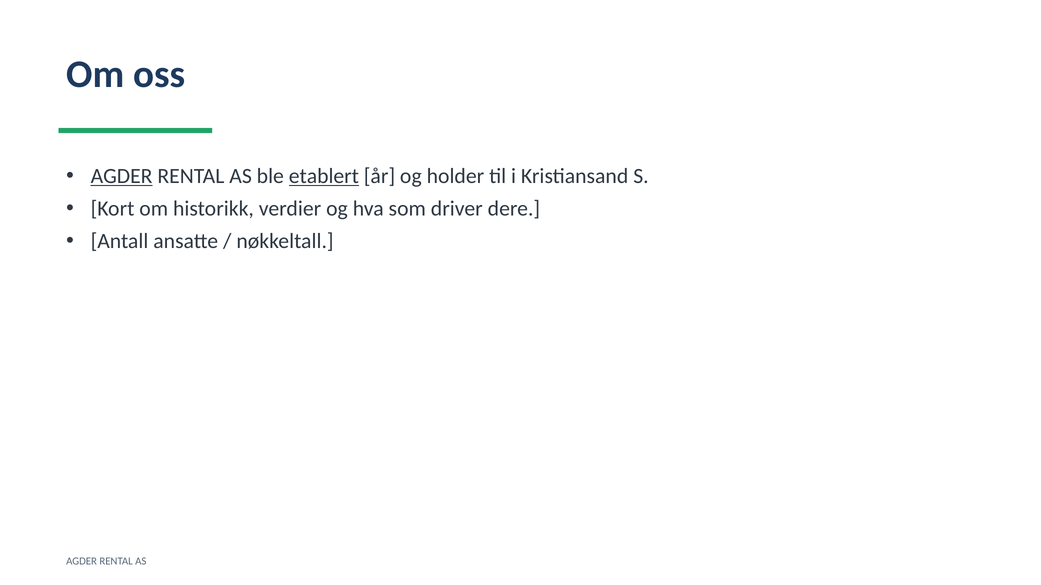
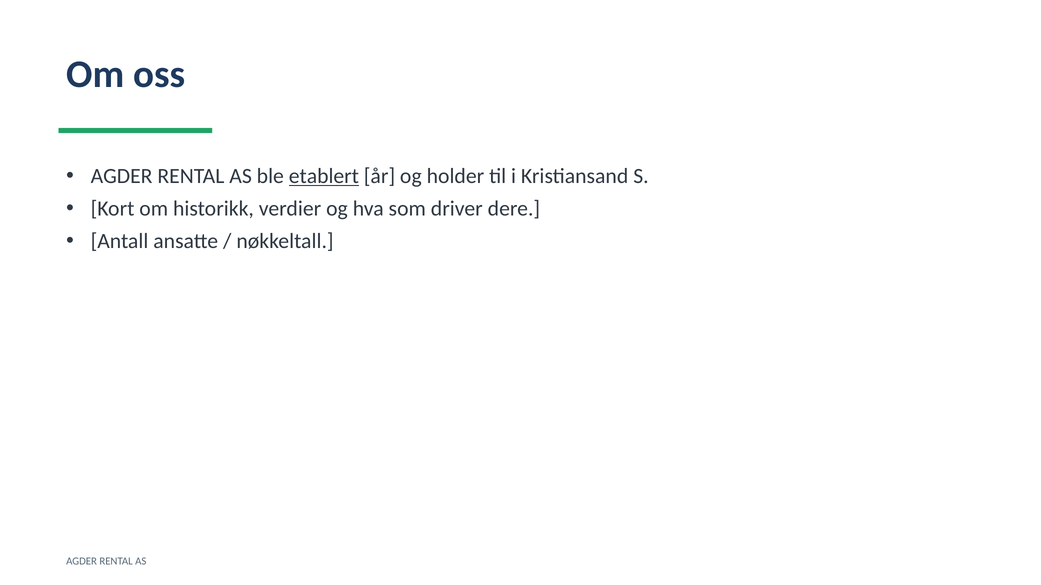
AGDER at (122, 176) underline: present -> none
